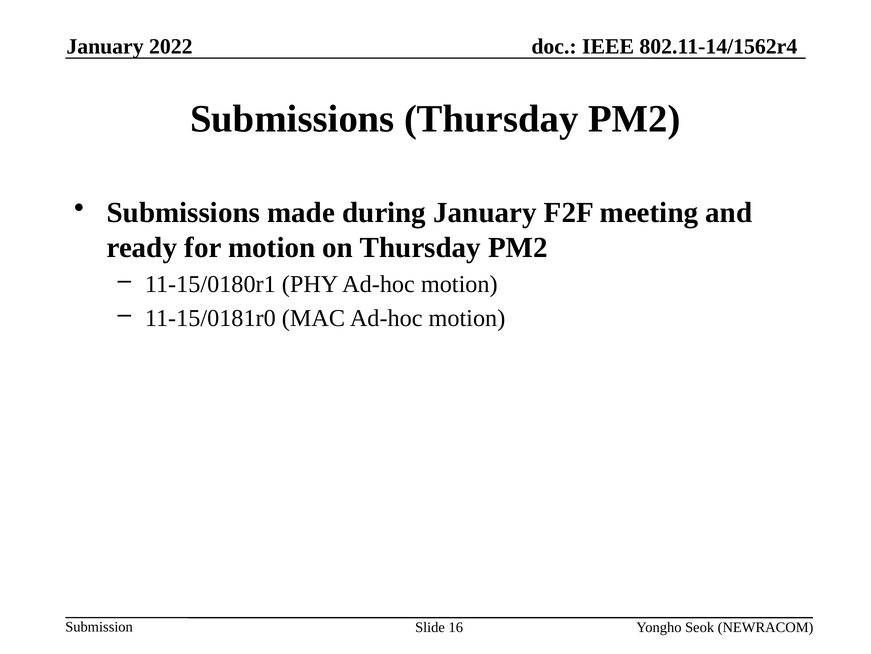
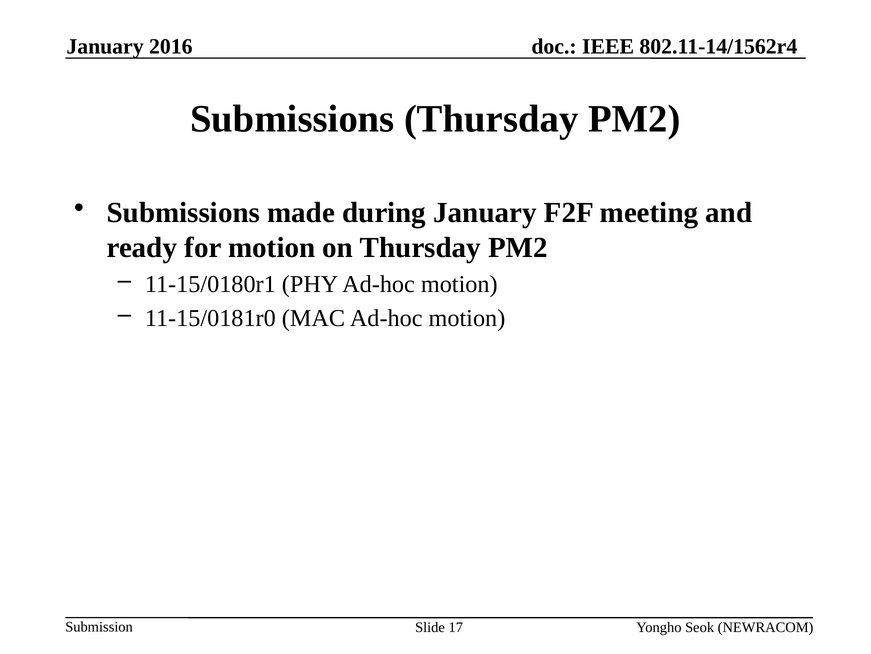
2022: 2022 -> 2016
16: 16 -> 17
